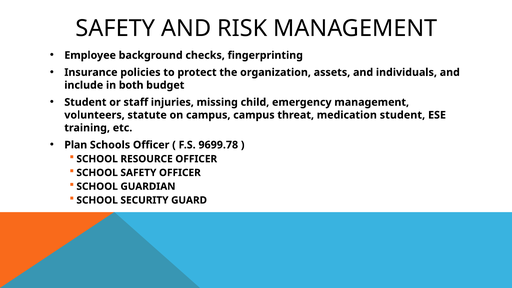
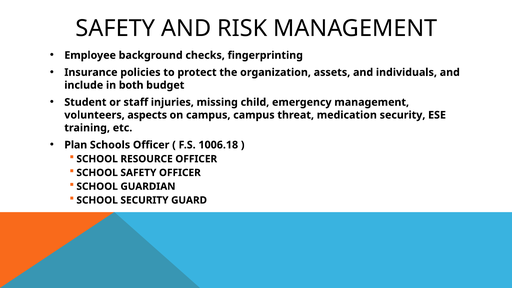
statute: statute -> aspects
medication student: student -> security
9699.78: 9699.78 -> 1006.18
